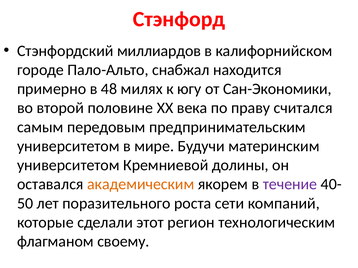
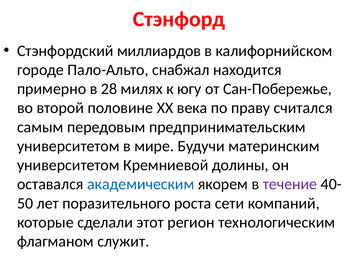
48: 48 -> 28
Сан-Экономики: Сан-Экономики -> Сан-Побережье
академическим colour: orange -> blue
своему: своему -> служит
